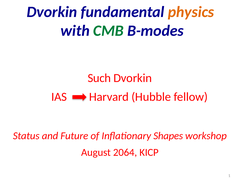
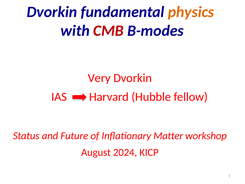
CMB colour: green -> red
Such: Such -> Very
Shapes: Shapes -> Matter
2064: 2064 -> 2024
